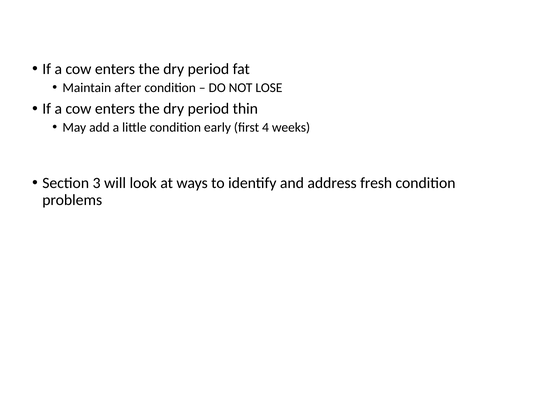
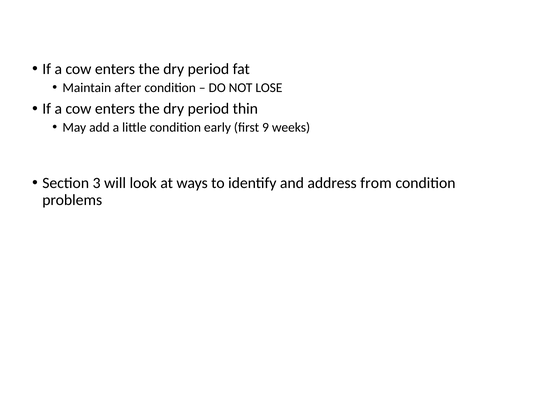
4: 4 -> 9
fresh: fresh -> from
